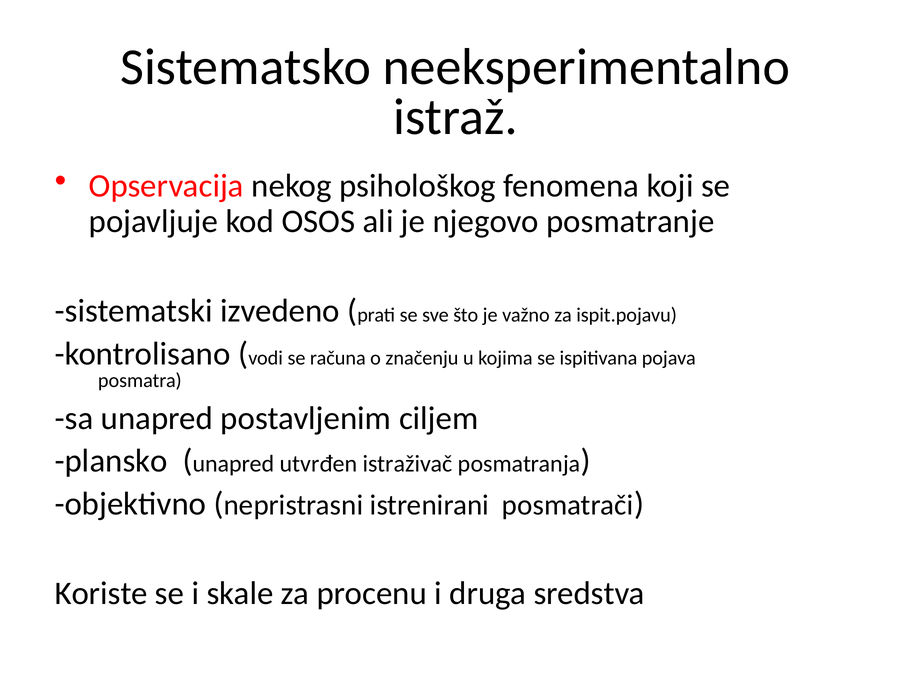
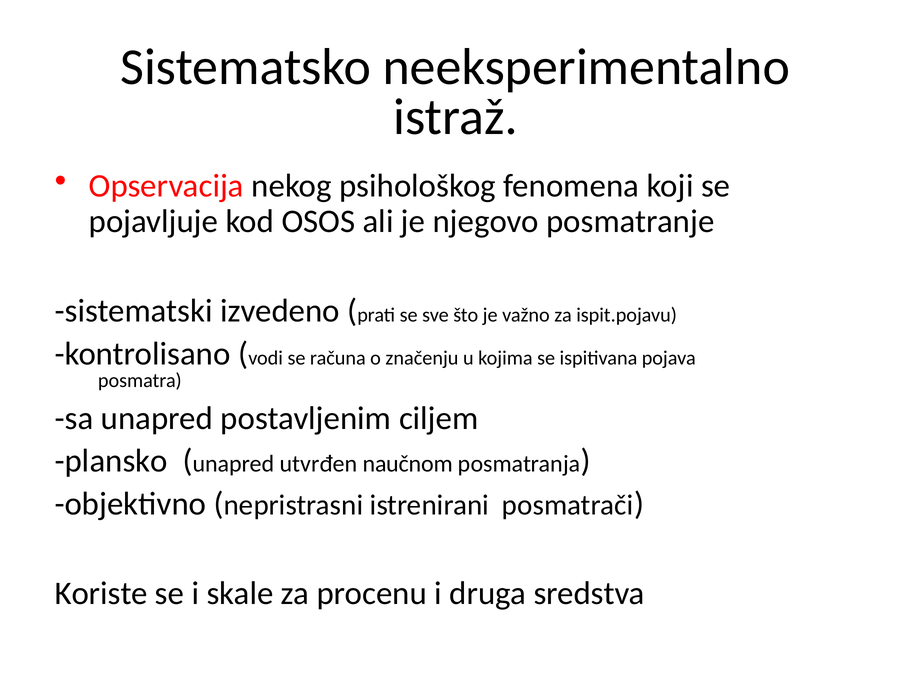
istraživač: istraživač -> naučnom
